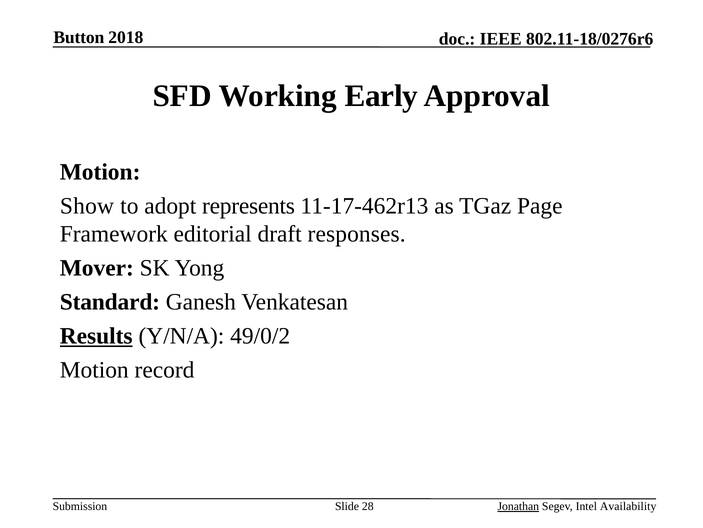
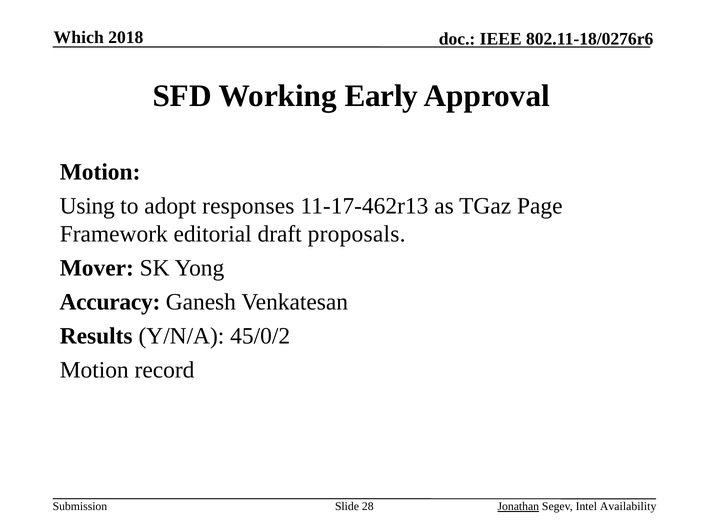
Button: Button -> Which
Show: Show -> Using
represents: represents -> responses
responses: responses -> proposals
Standard: Standard -> Accuracy
Results underline: present -> none
49/0/2: 49/0/2 -> 45/0/2
